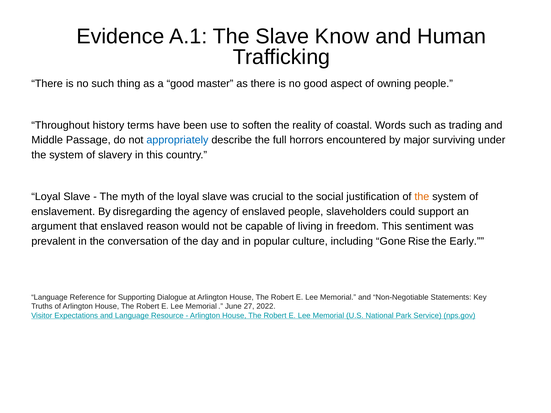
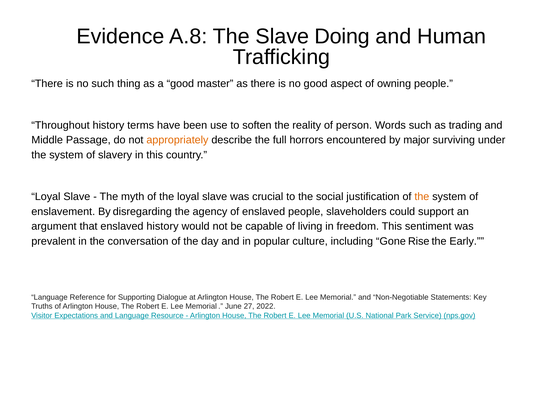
A.1: A.1 -> A.8
Know: Know -> Doing
coastal: coastal -> person
appropriately colour: blue -> orange
enslaved reason: reason -> history
